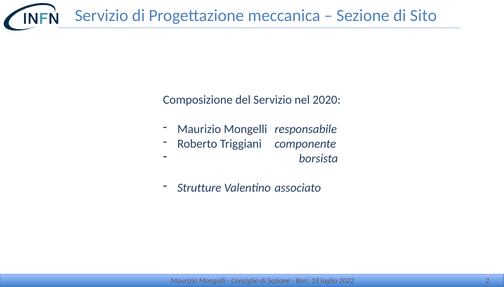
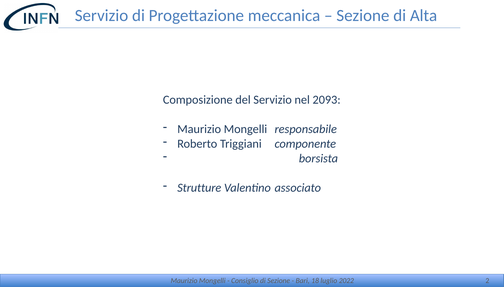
Sito: Sito -> Alta
2020: 2020 -> 2093
